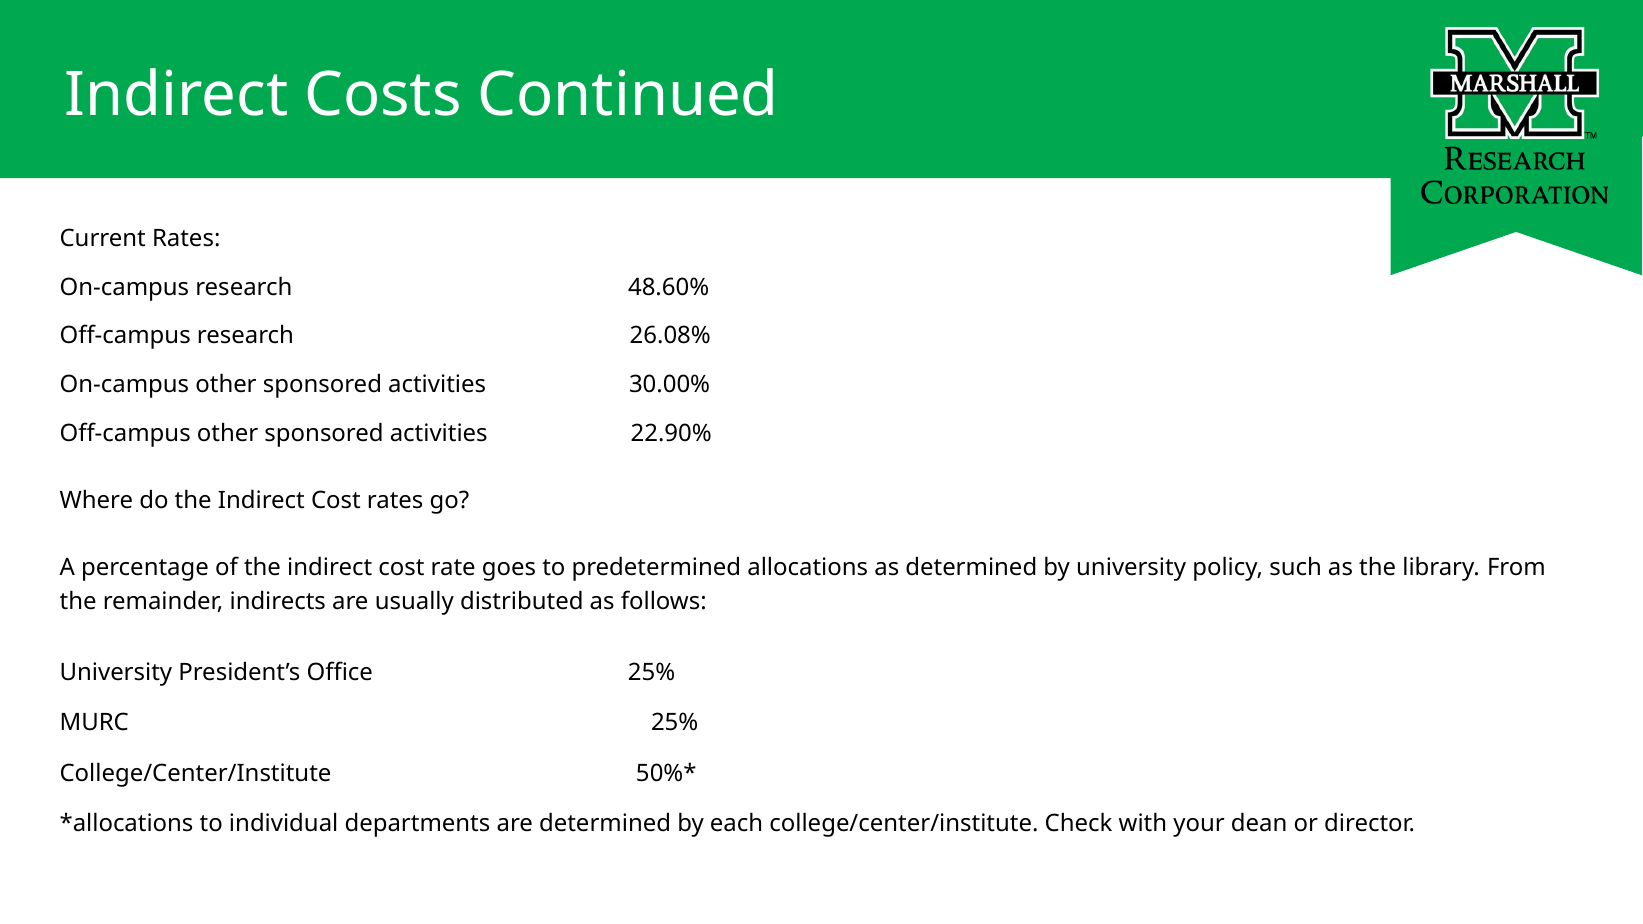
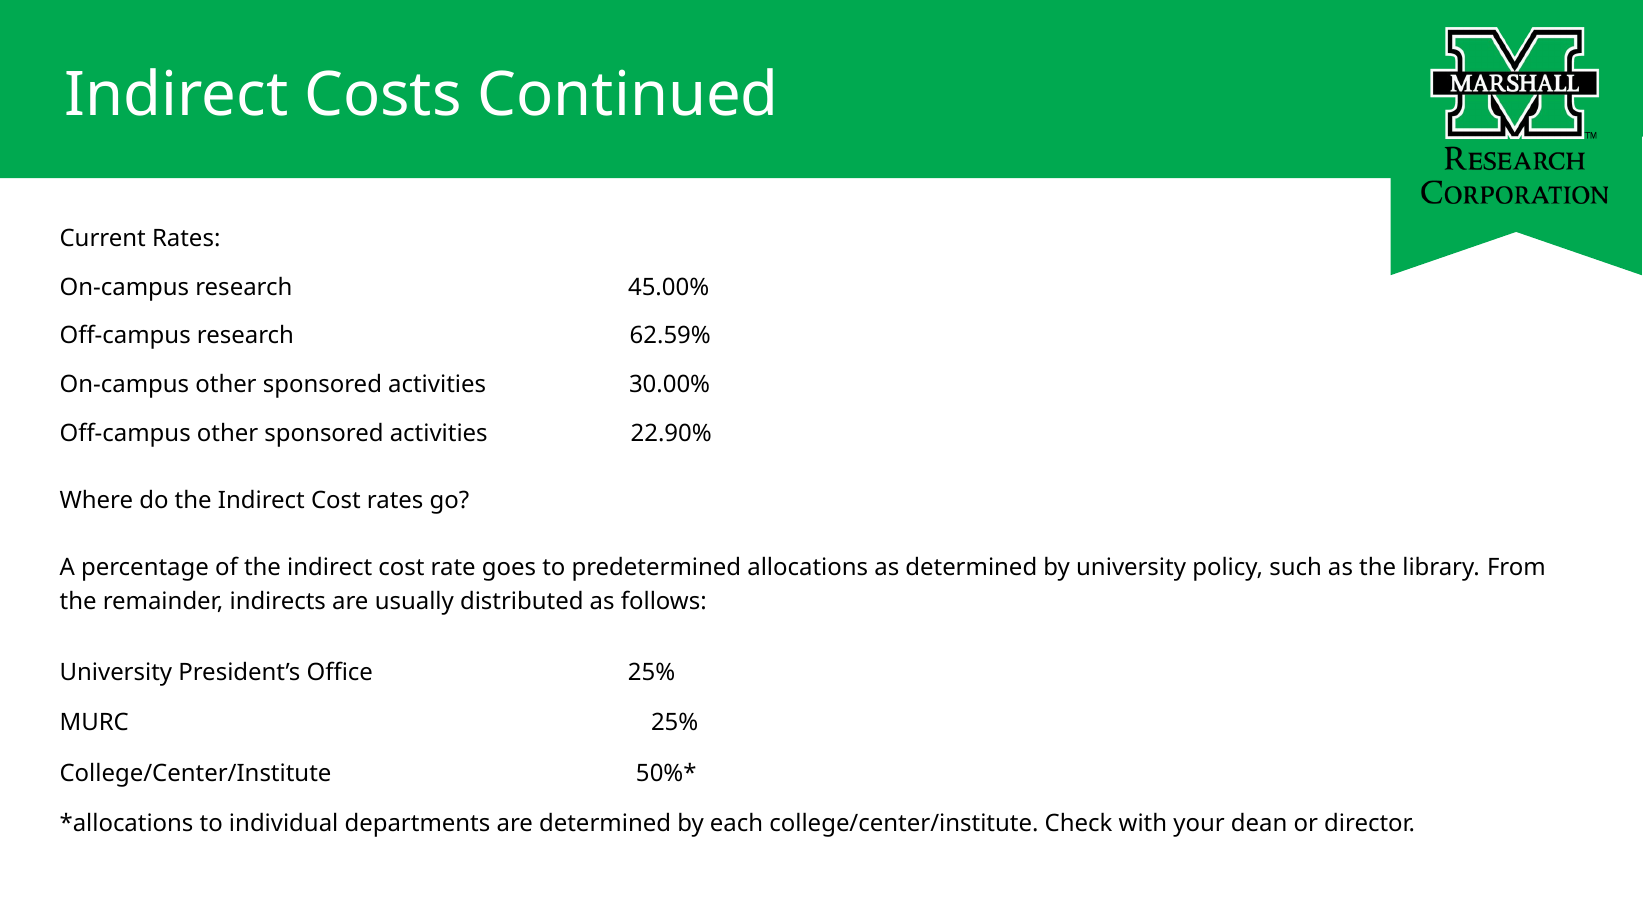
48.60%: 48.60% -> 45.00%
26.08%: 26.08% -> 62.59%
